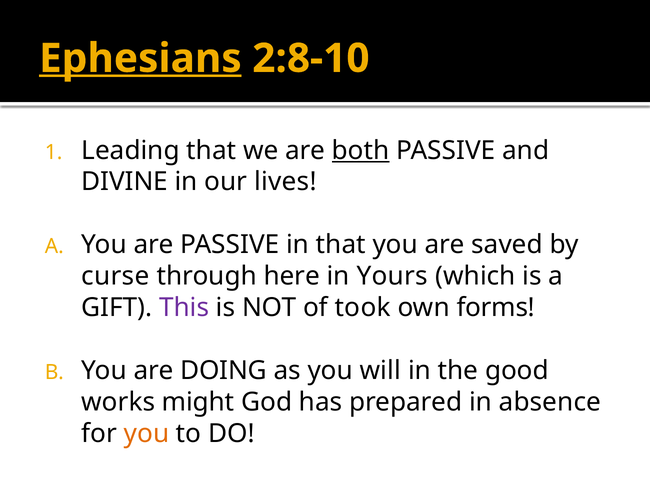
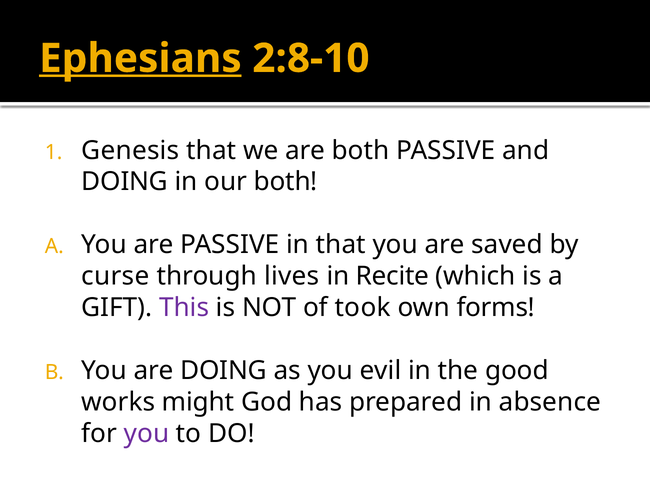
Leading: Leading -> Genesis
both at (361, 150) underline: present -> none
DIVINE at (125, 182): DIVINE -> DOING
our lives: lives -> both
here: here -> lives
Yours: Yours -> Recite
will: will -> evil
you at (147, 433) colour: orange -> purple
